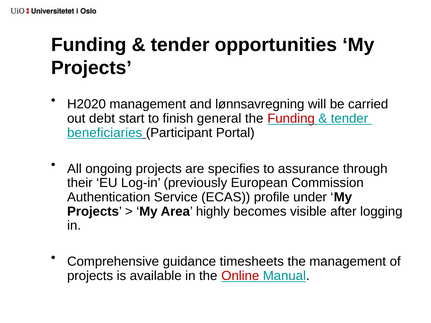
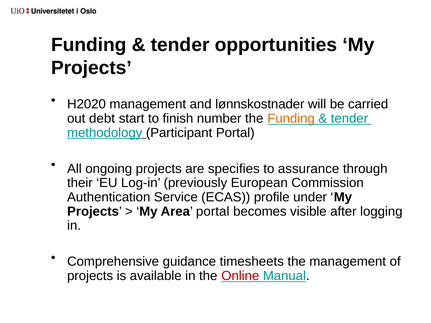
lønnsavregning: lønnsavregning -> lønnskostnader
general: general -> number
Funding at (291, 119) colour: red -> orange
beneficiaries: beneficiaries -> methodology
Area highly: highly -> portal
